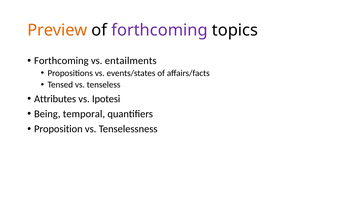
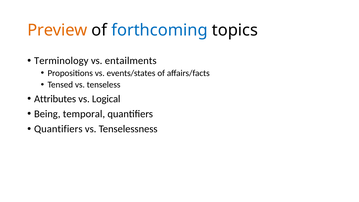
forthcoming at (160, 30) colour: purple -> blue
Forthcoming at (61, 61): Forthcoming -> Terminology
Ipotesi: Ipotesi -> Logical
Proposition at (58, 129): Proposition -> Quantifiers
